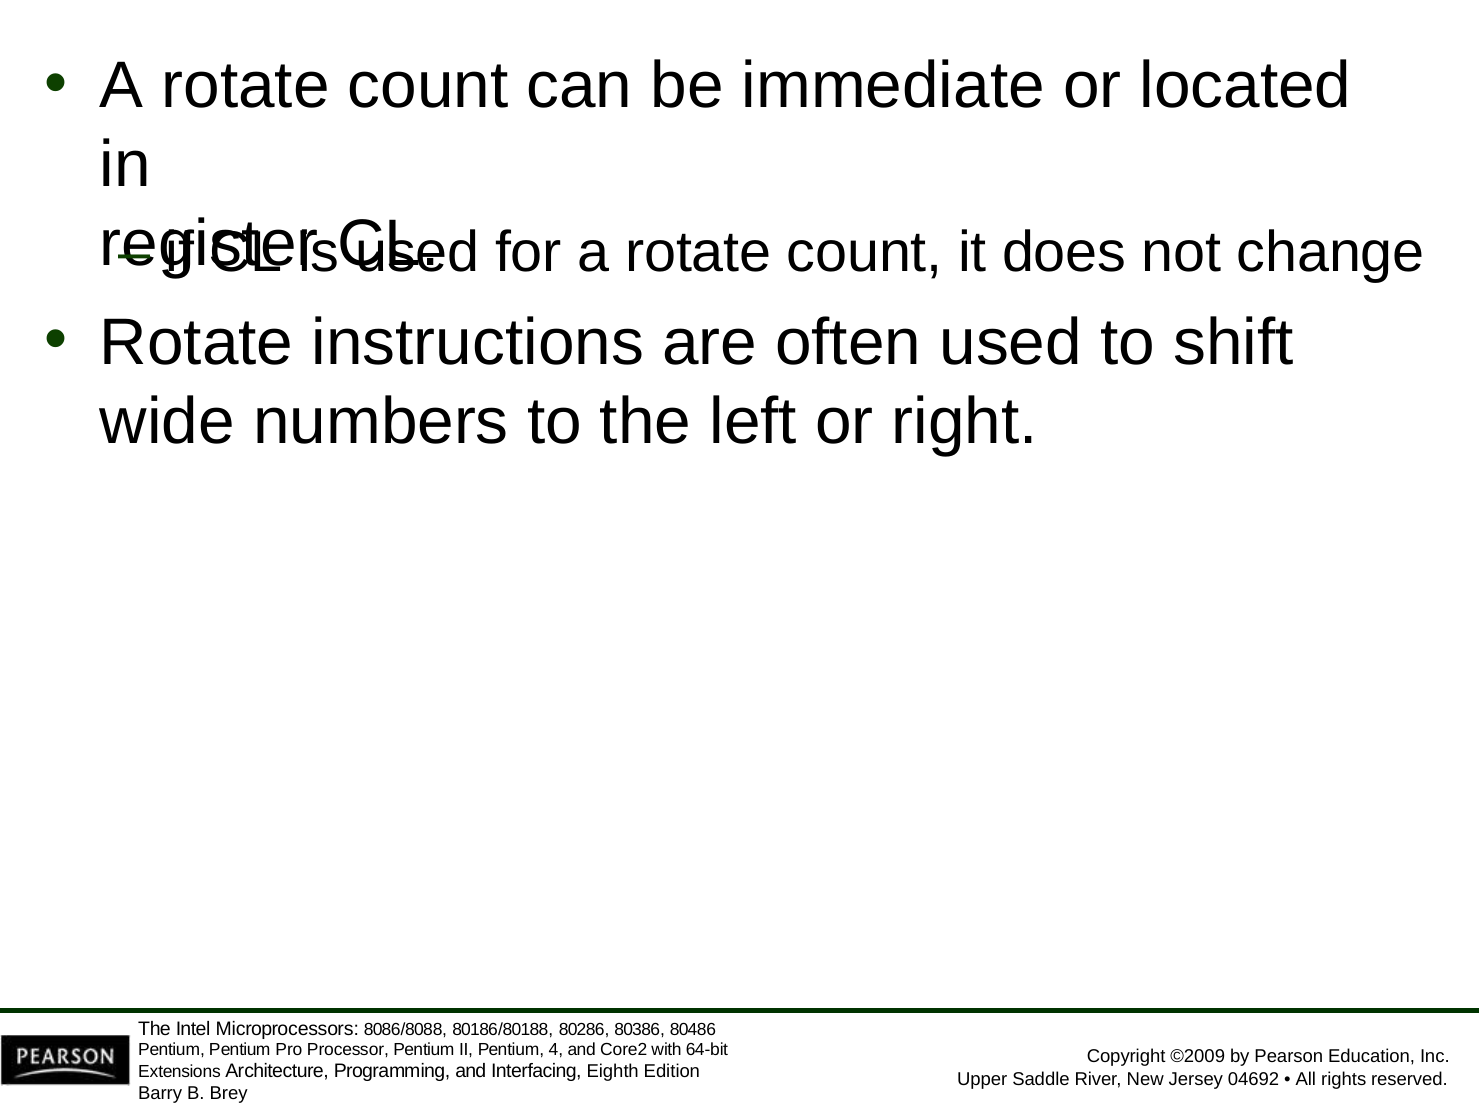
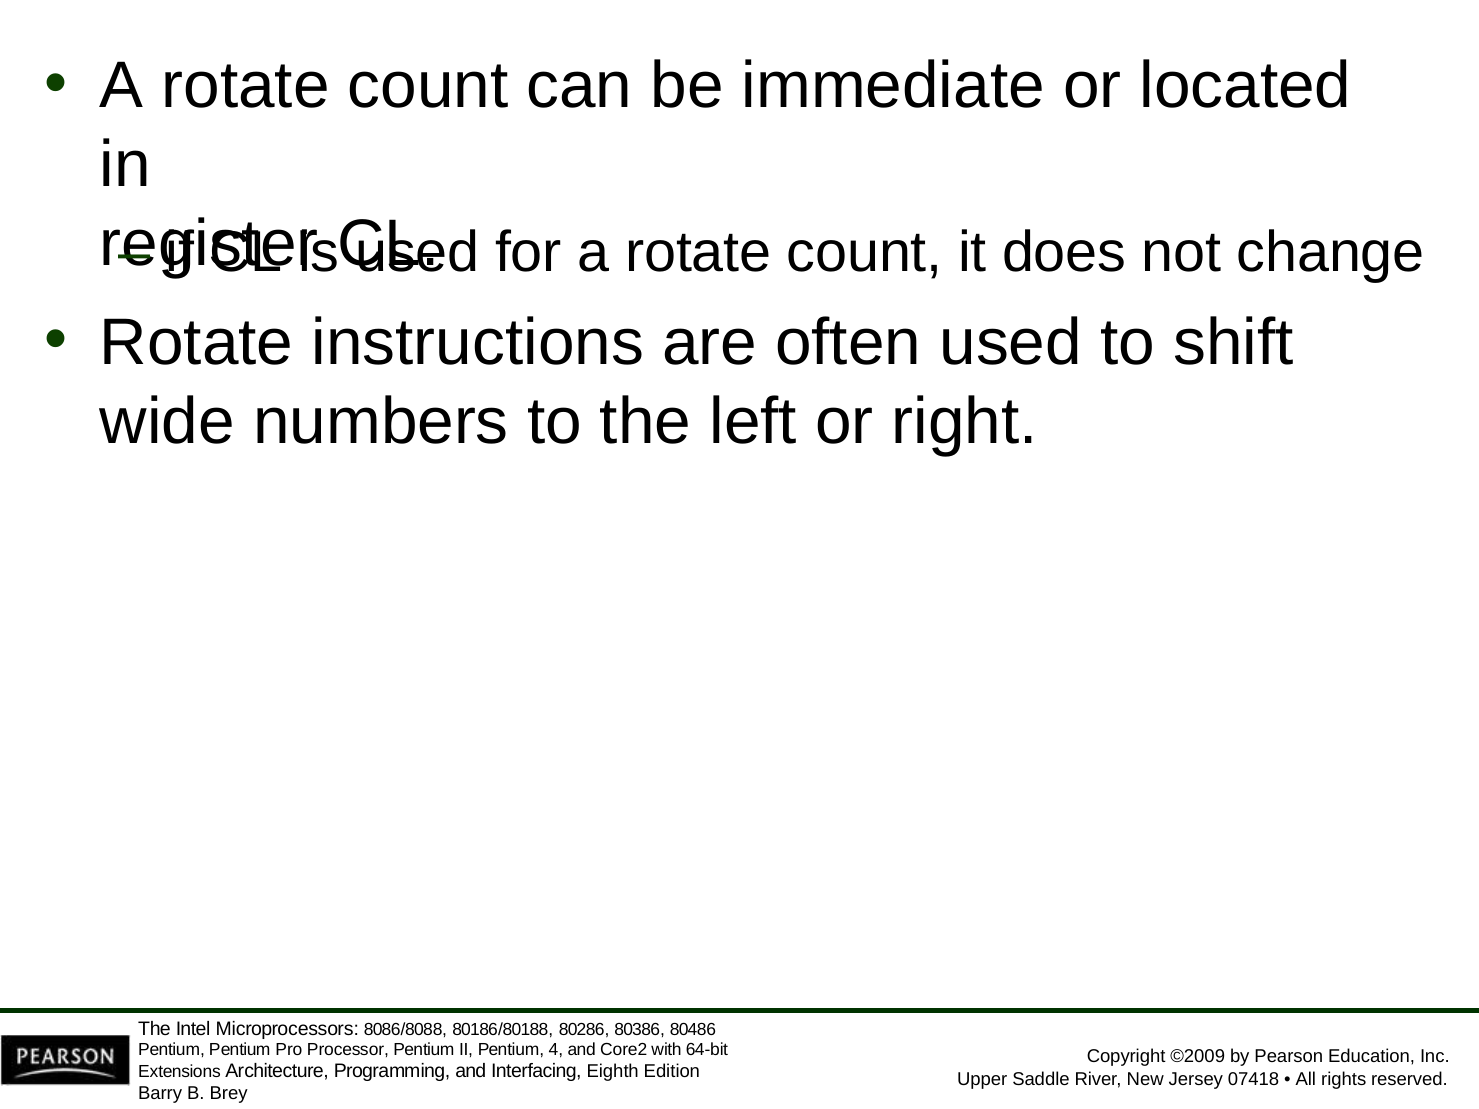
04692: 04692 -> 07418
